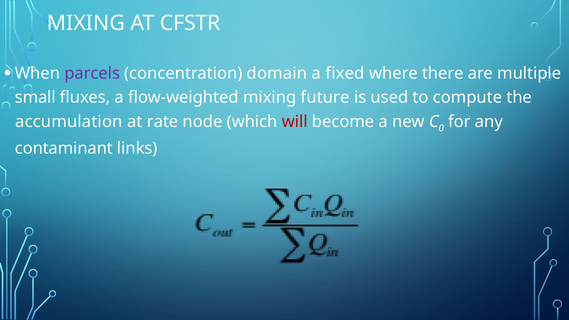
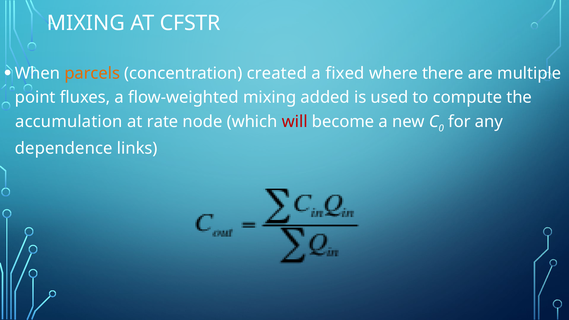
parcels colour: purple -> orange
domain: domain -> created
small: small -> point
future: future -> added
contaminant: contaminant -> dependence
